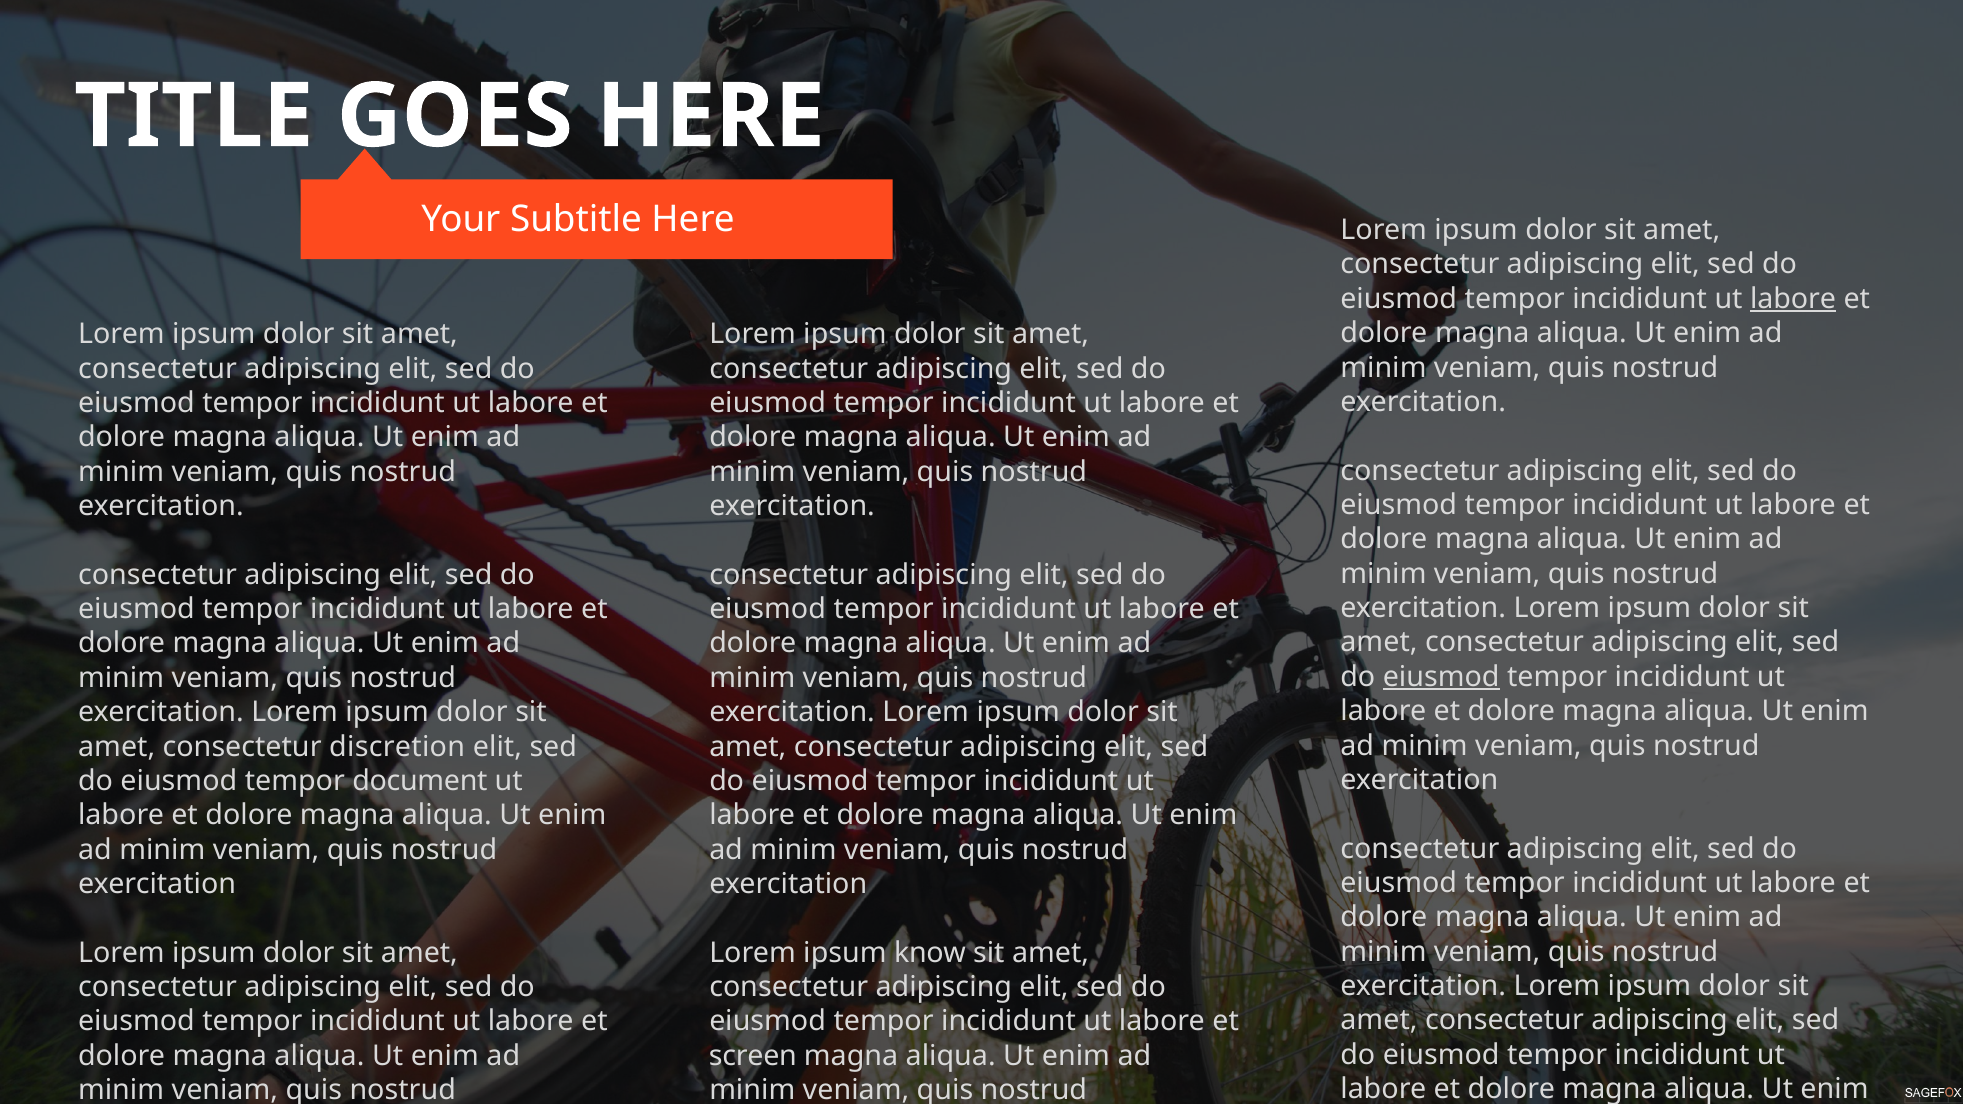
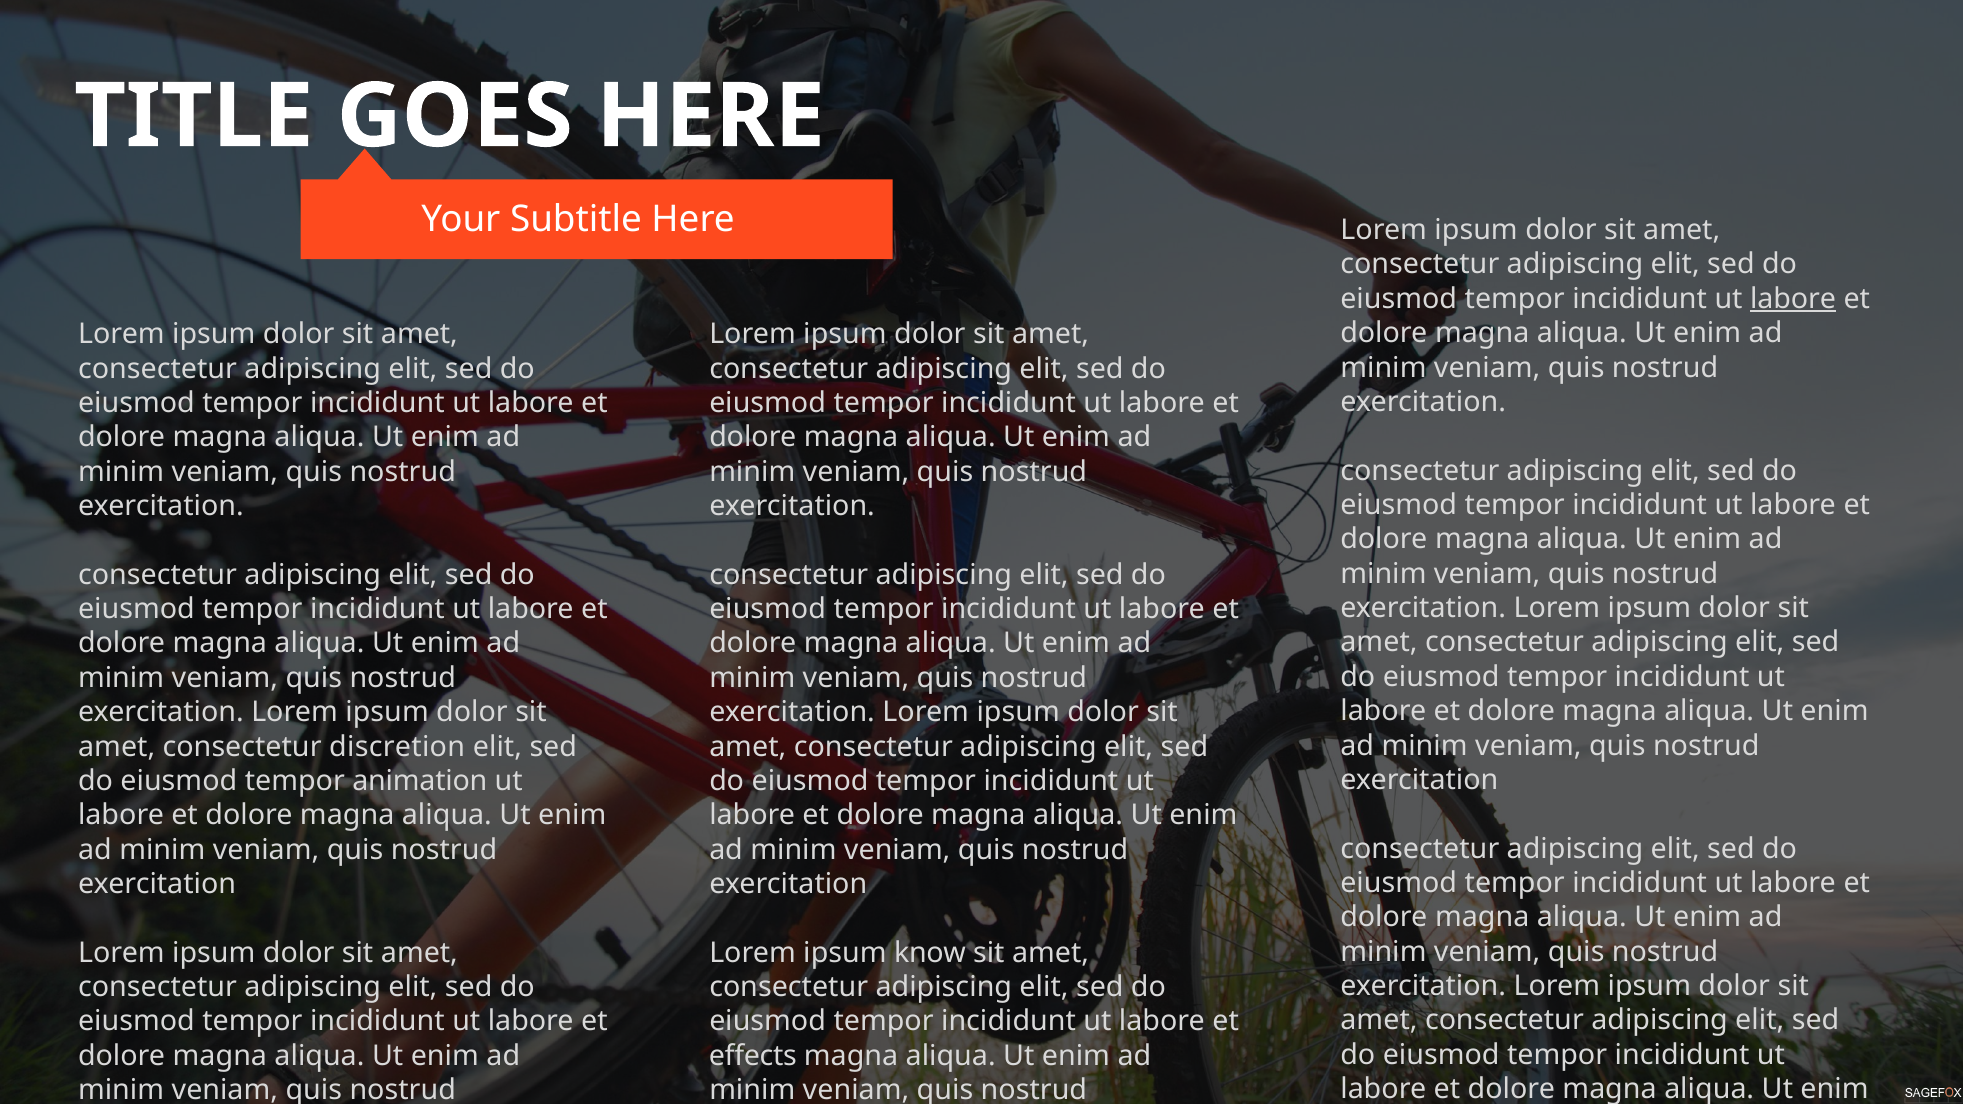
eiusmod at (1441, 677) underline: present -> none
document: document -> animation
screen: screen -> effects
